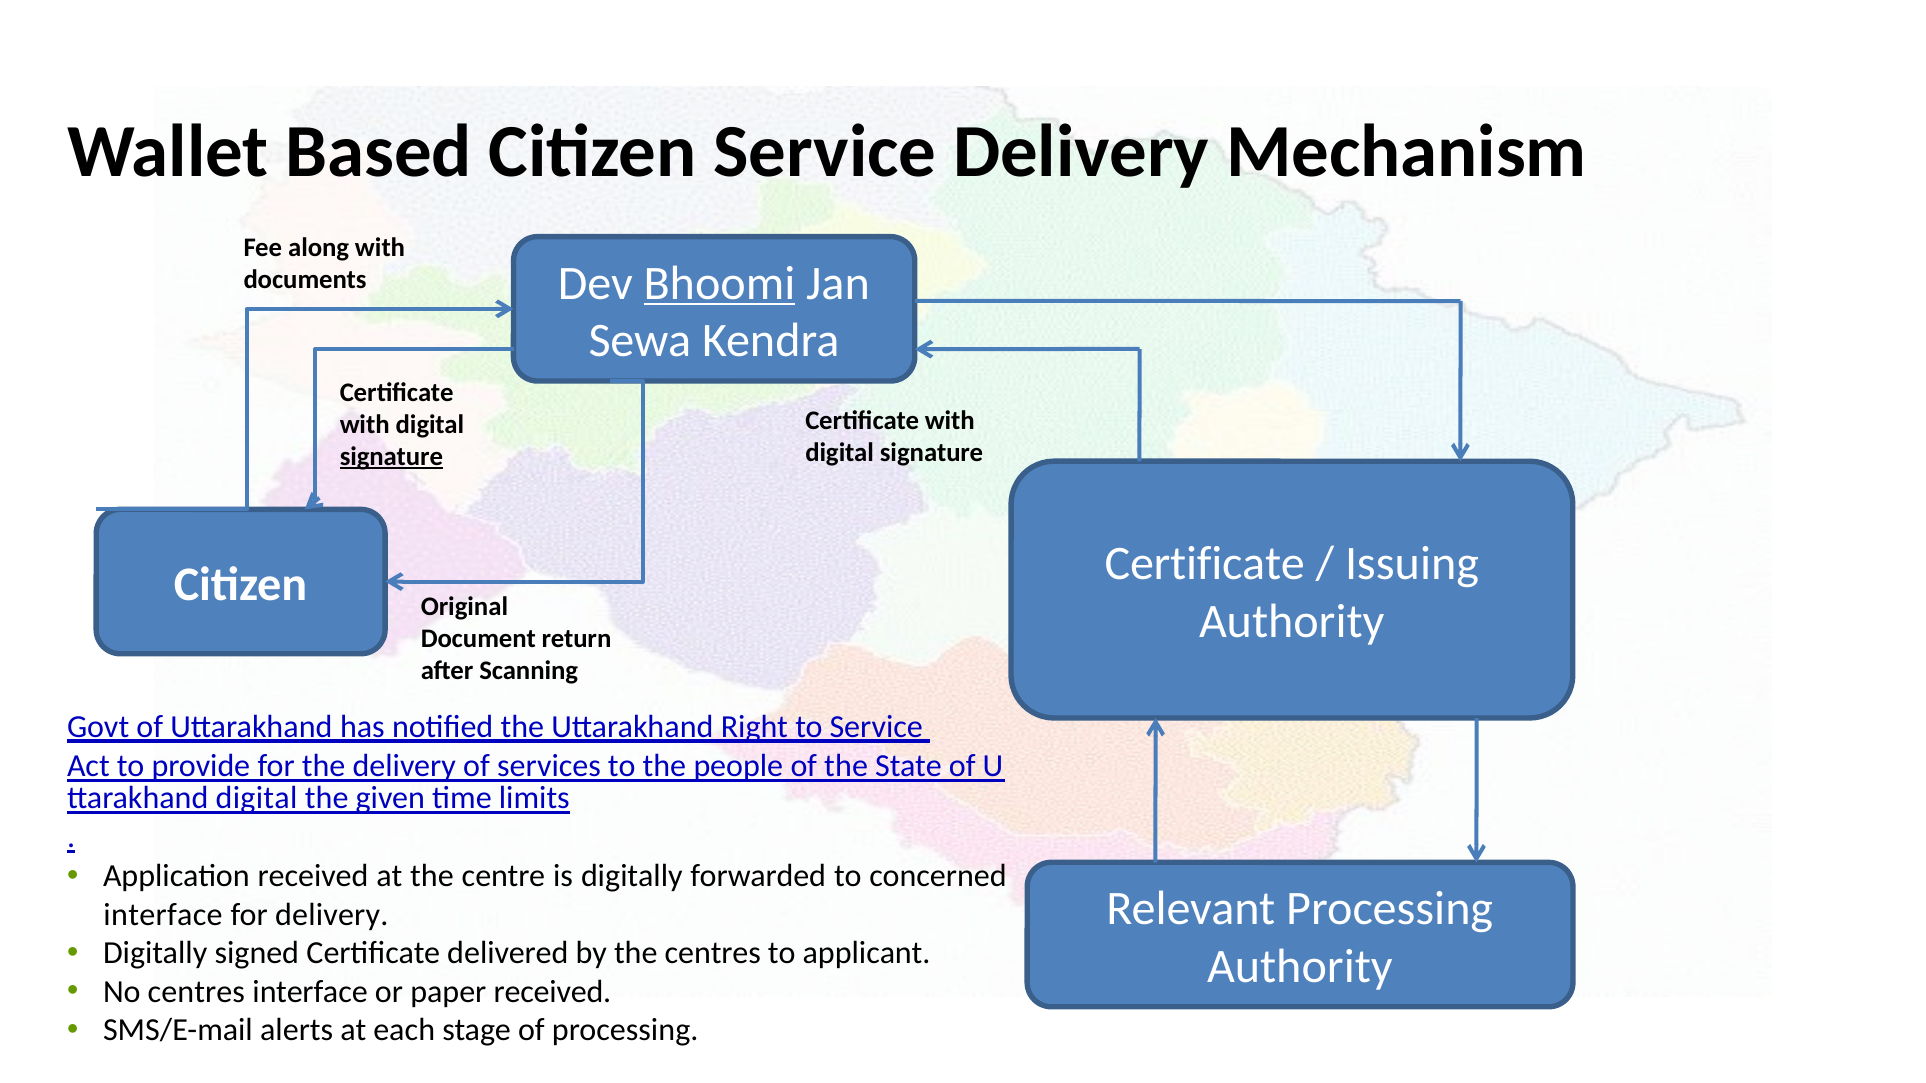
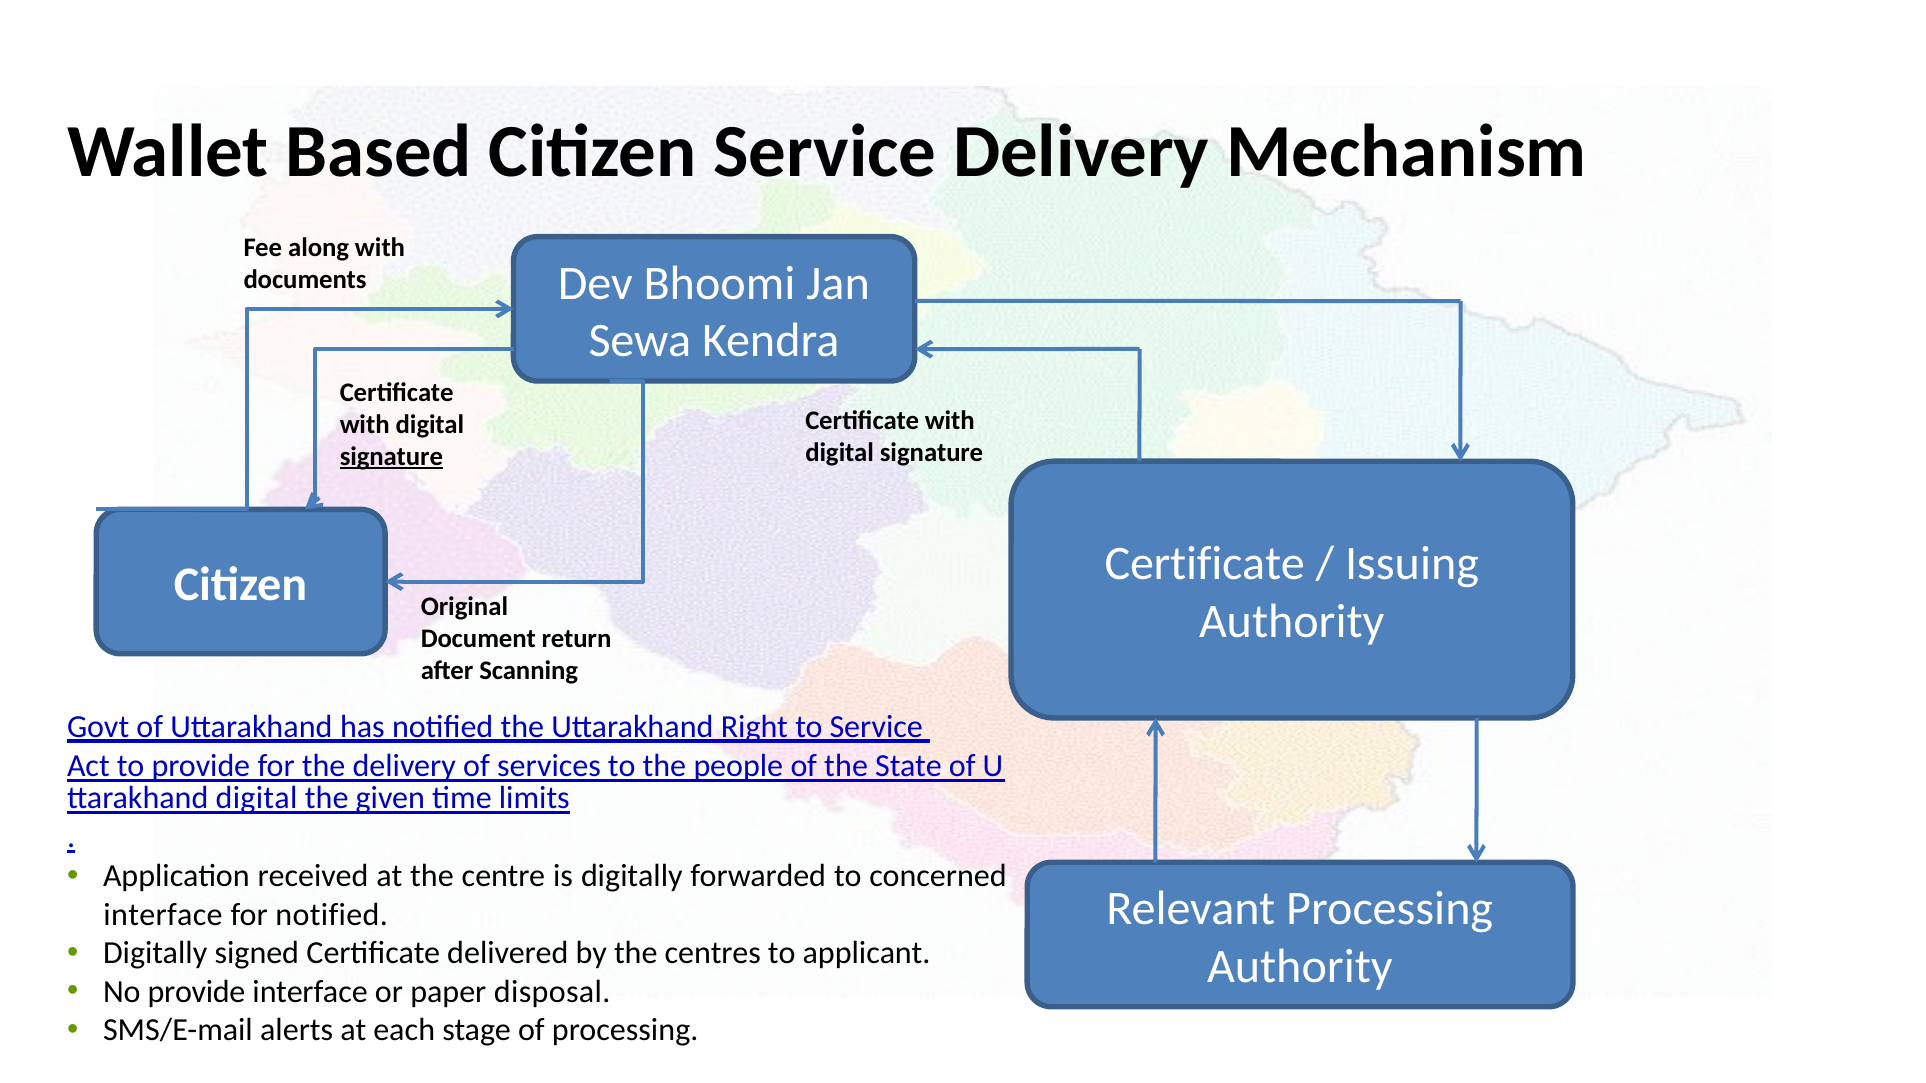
Bhoomi underline: present -> none
for delivery: delivery -> notified
No centres: centres -> provide
paper received: received -> disposal
